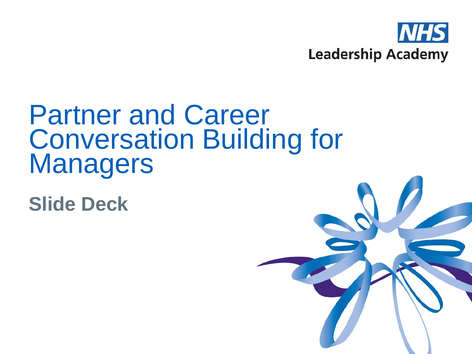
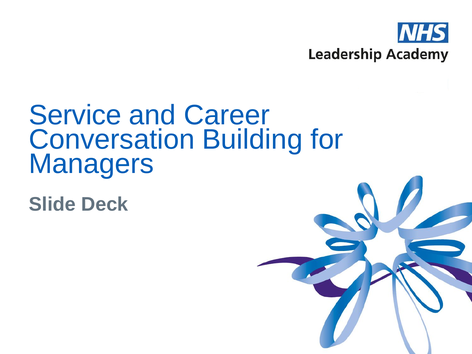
Partner: Partner -> Service
